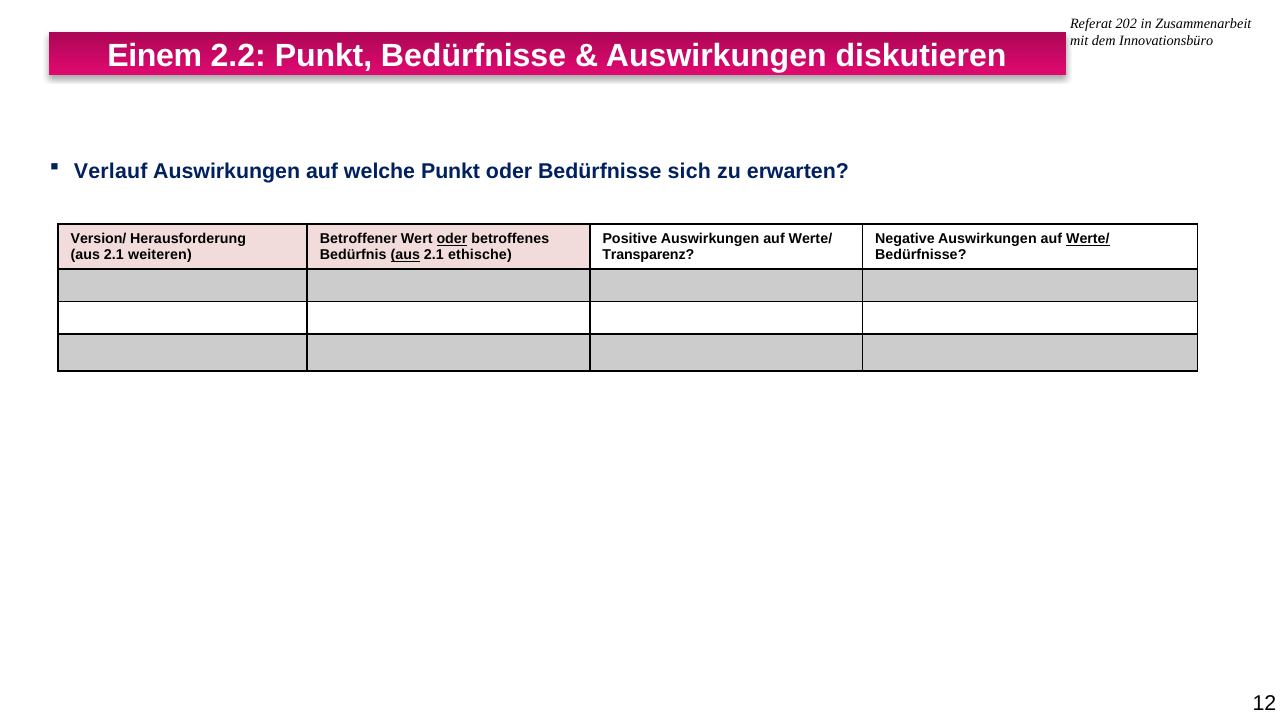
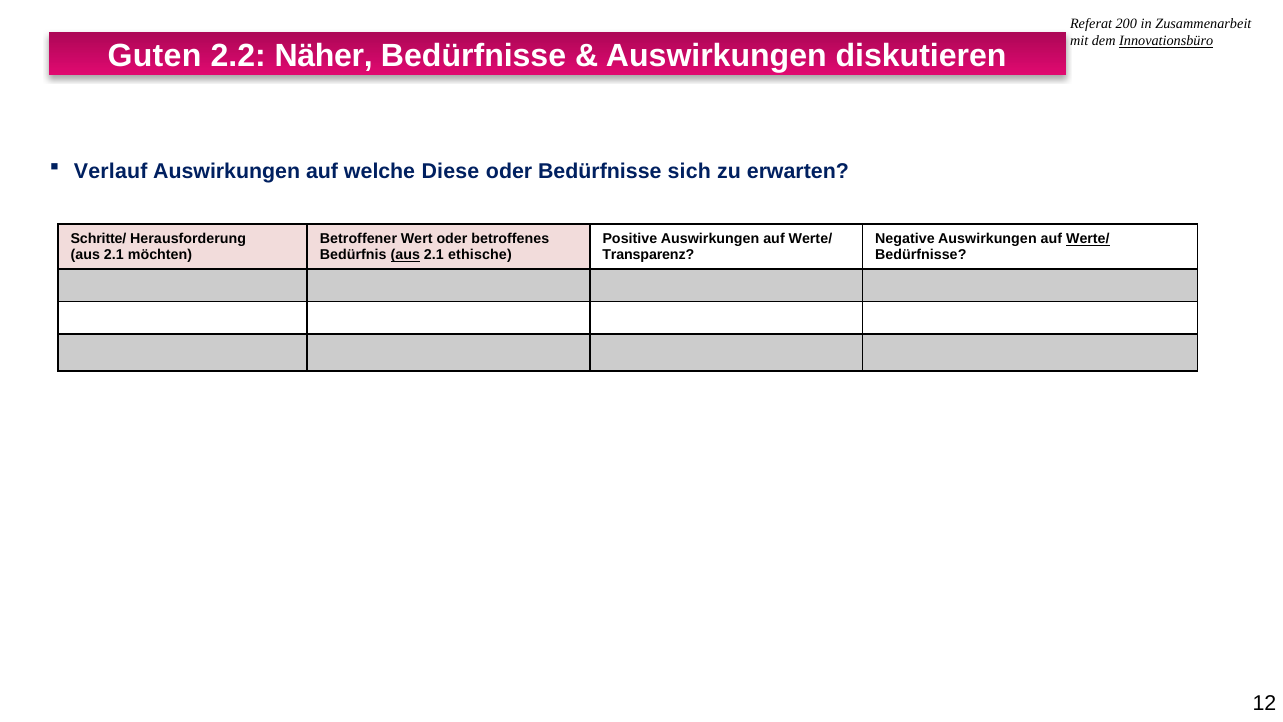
202: 202 -> 200
Innovationsbüro underline: none -> present
Einem: Einem -> Guten
2.2 Punkt: Punkt -> Näher
welche Punkt: Punkt -> Diese
Version/: Version/ -> Schritte/
oder at (452, 239) underline: present -> none
weiteren: weiteren -> möchten
